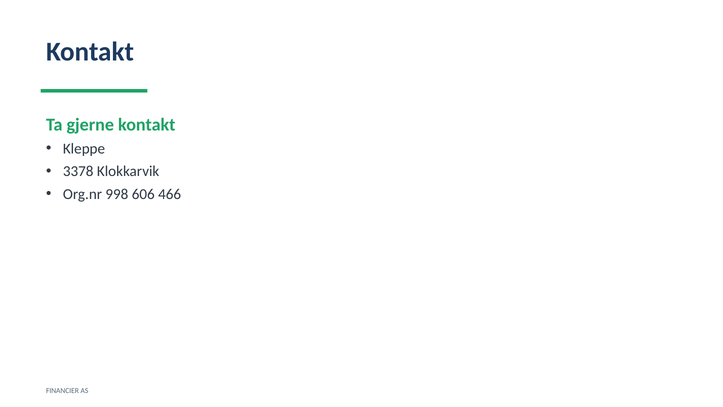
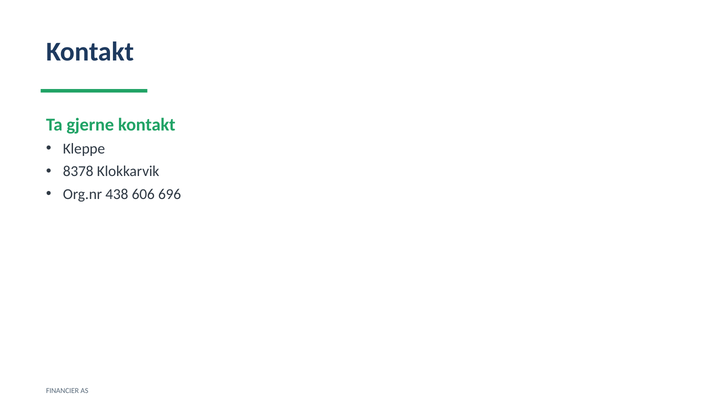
3378: 3378 -> 8378
998: 998 -> 438
466: 466 -> 696
